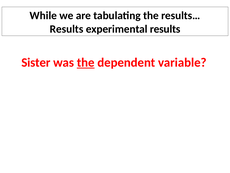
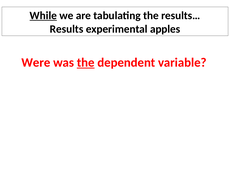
While underline: none -> present
experimental results: results -> apples
Sister: Sister -> Were
